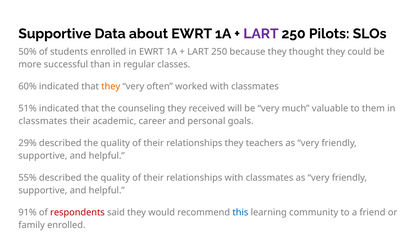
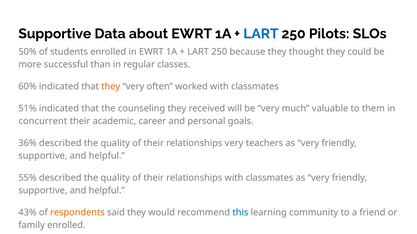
LART at (261, 34) colour: purple -> blue
classmates at (43, 121): classmates -> concurrent
29%: 29% -> 36%
relationships they: they -> very
91%: 91% -> 43%
respondents colour: red -> orange
